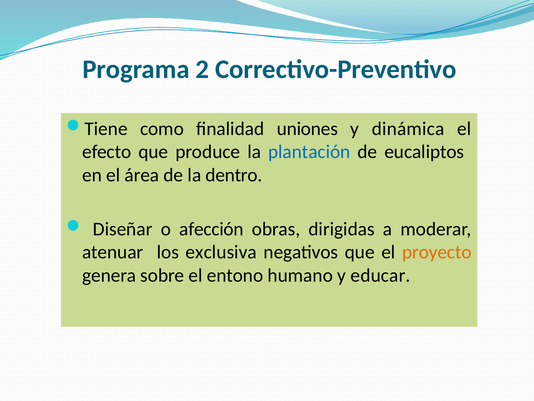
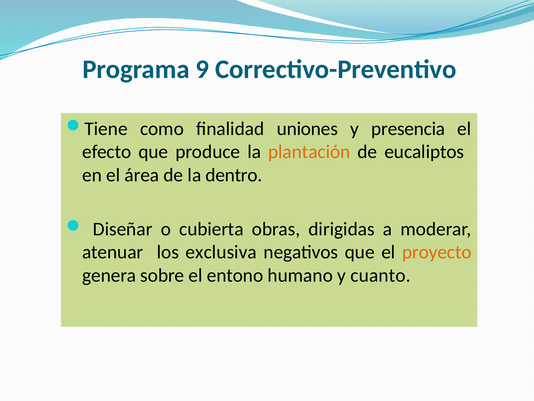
2: 2 -> 9
dinámica: dinámica -> presencia
plantación colour: blue -> orange
afección: afección -> cubierta
educar: educar -> cuanto
